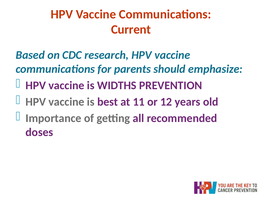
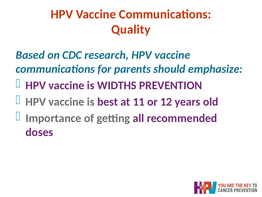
Current: Current -> Quality
